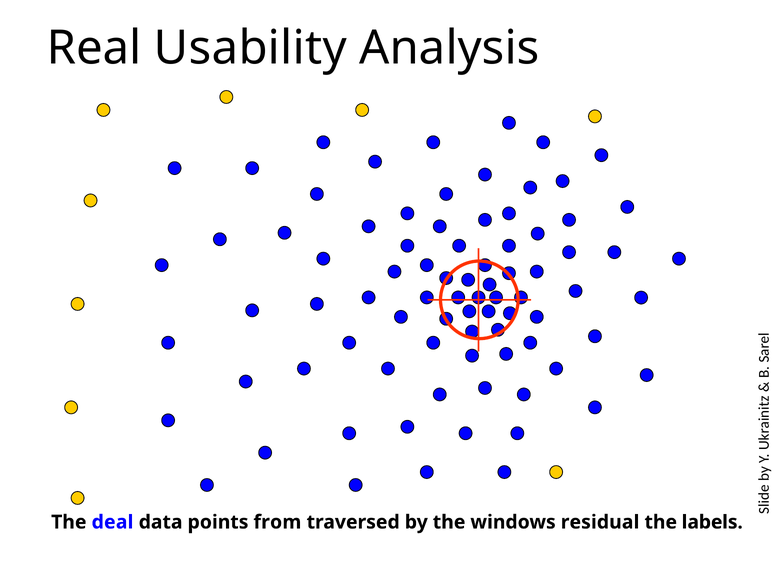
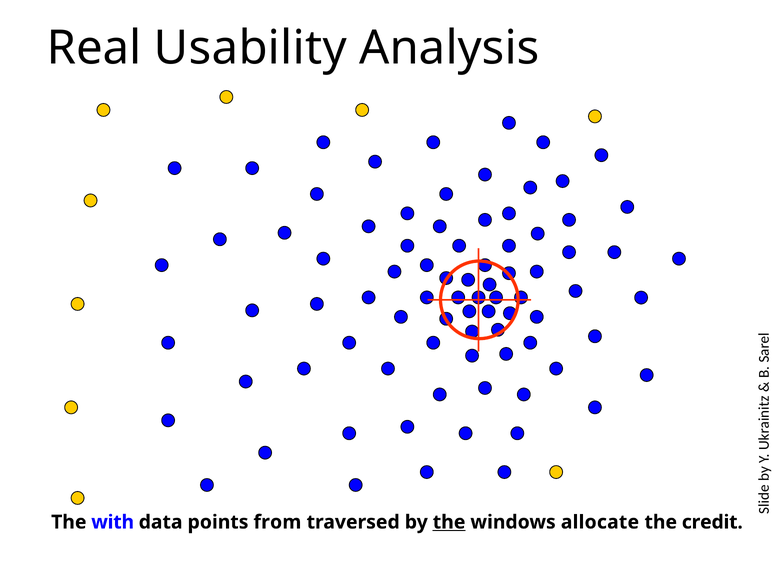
deal: deal -> with
the at (449, 522) underline: none -> present
residual: residual -> allocate
labels: labels -> credit
